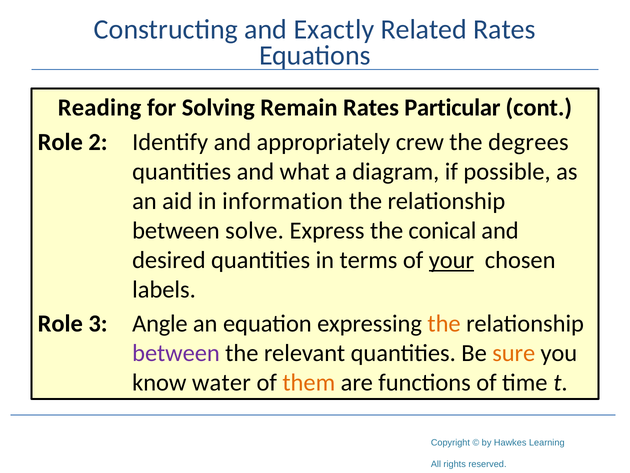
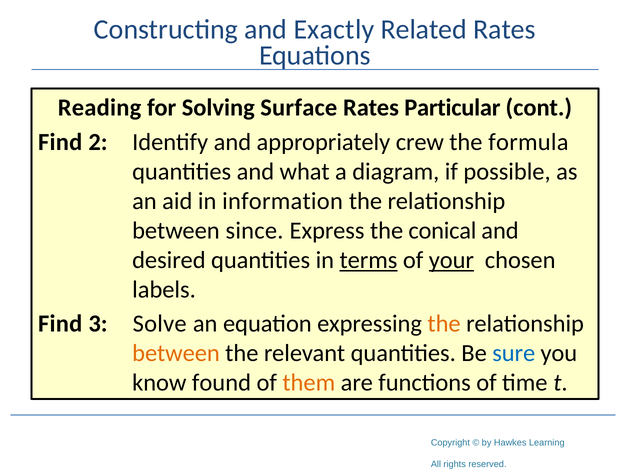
Remain: Remain -> Surface
Role at (60, 142): Role -> Find
degrees: degrees -> formula
solve: solve -> since
terms underline: none -> present
Role at (60, 323): Role -> Find
Angle: Angle -> Solve
between at (176, 353) colour: purple -> orange
sure colour: orange -> blue
water: water -> found
